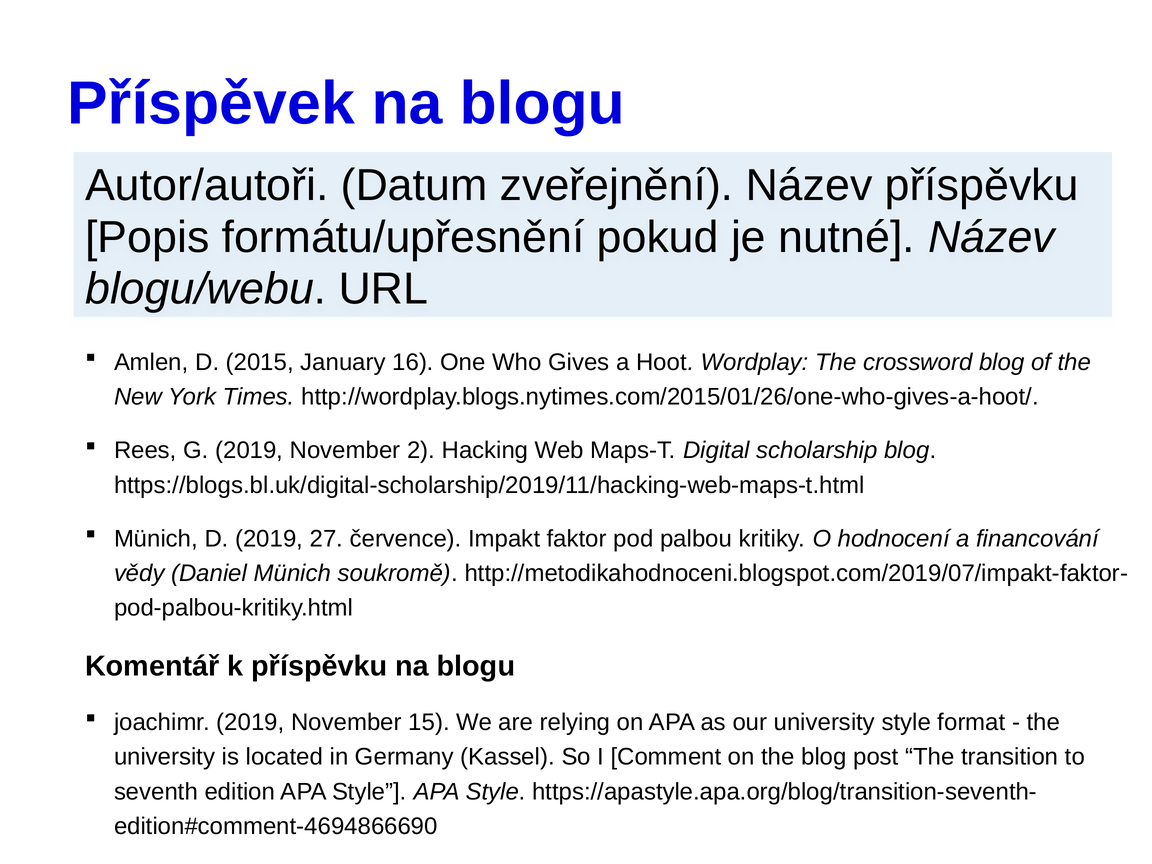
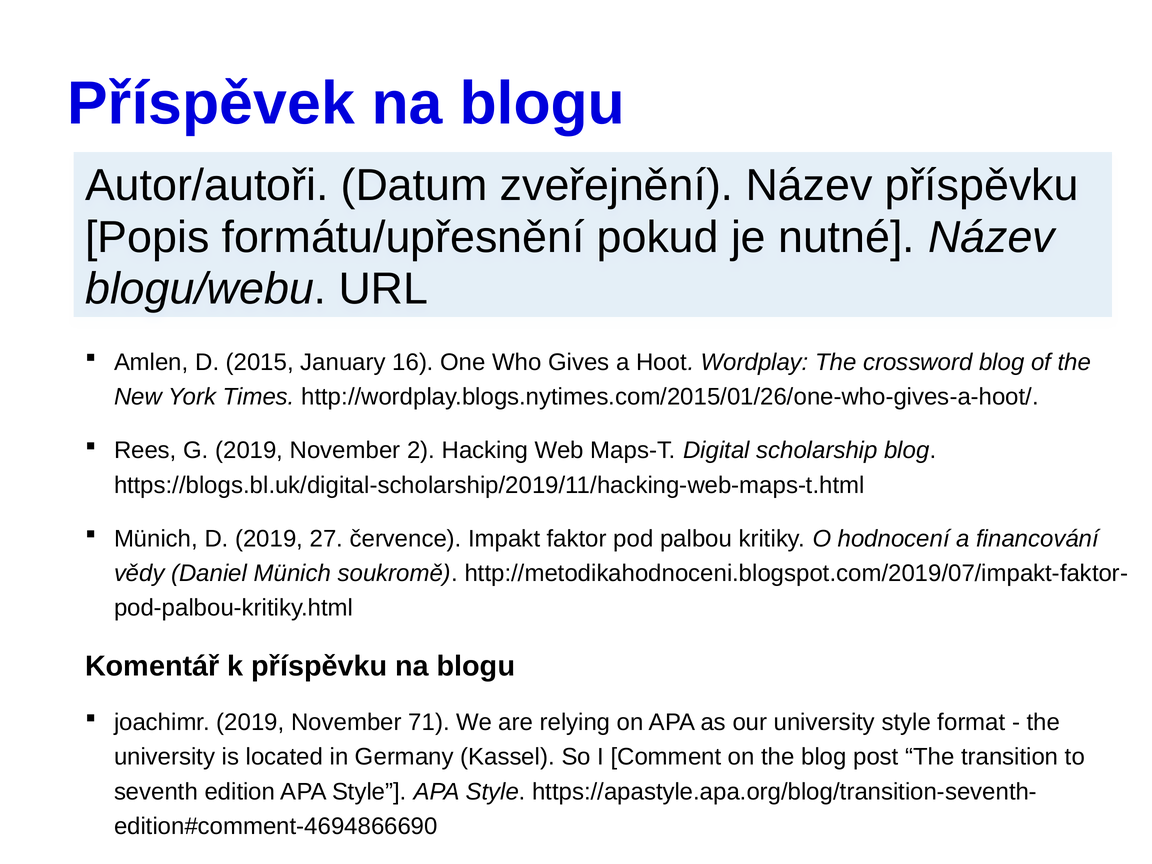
15: 15 -> 71
